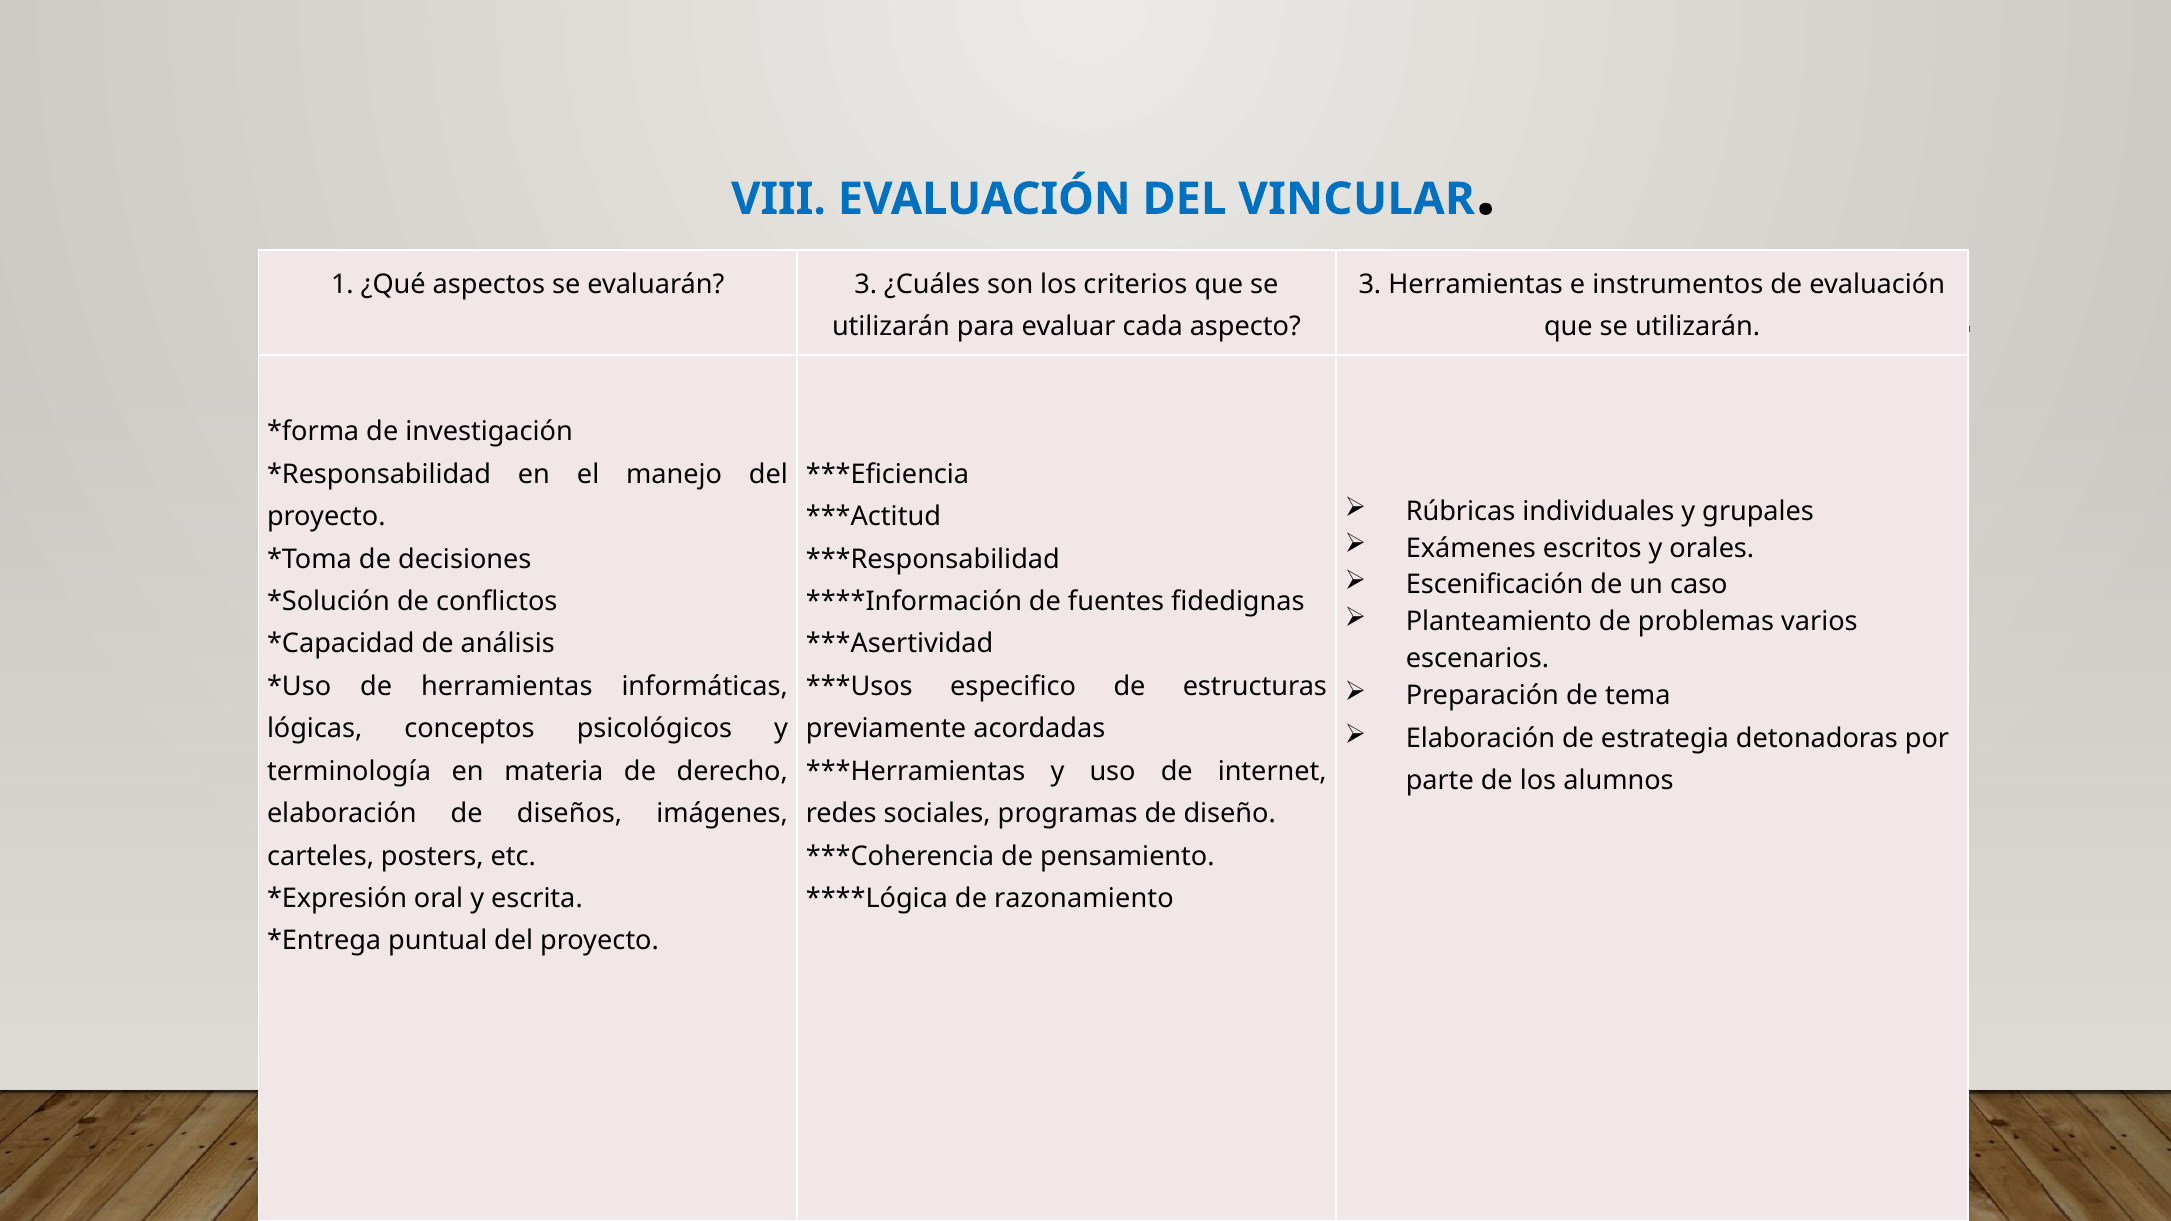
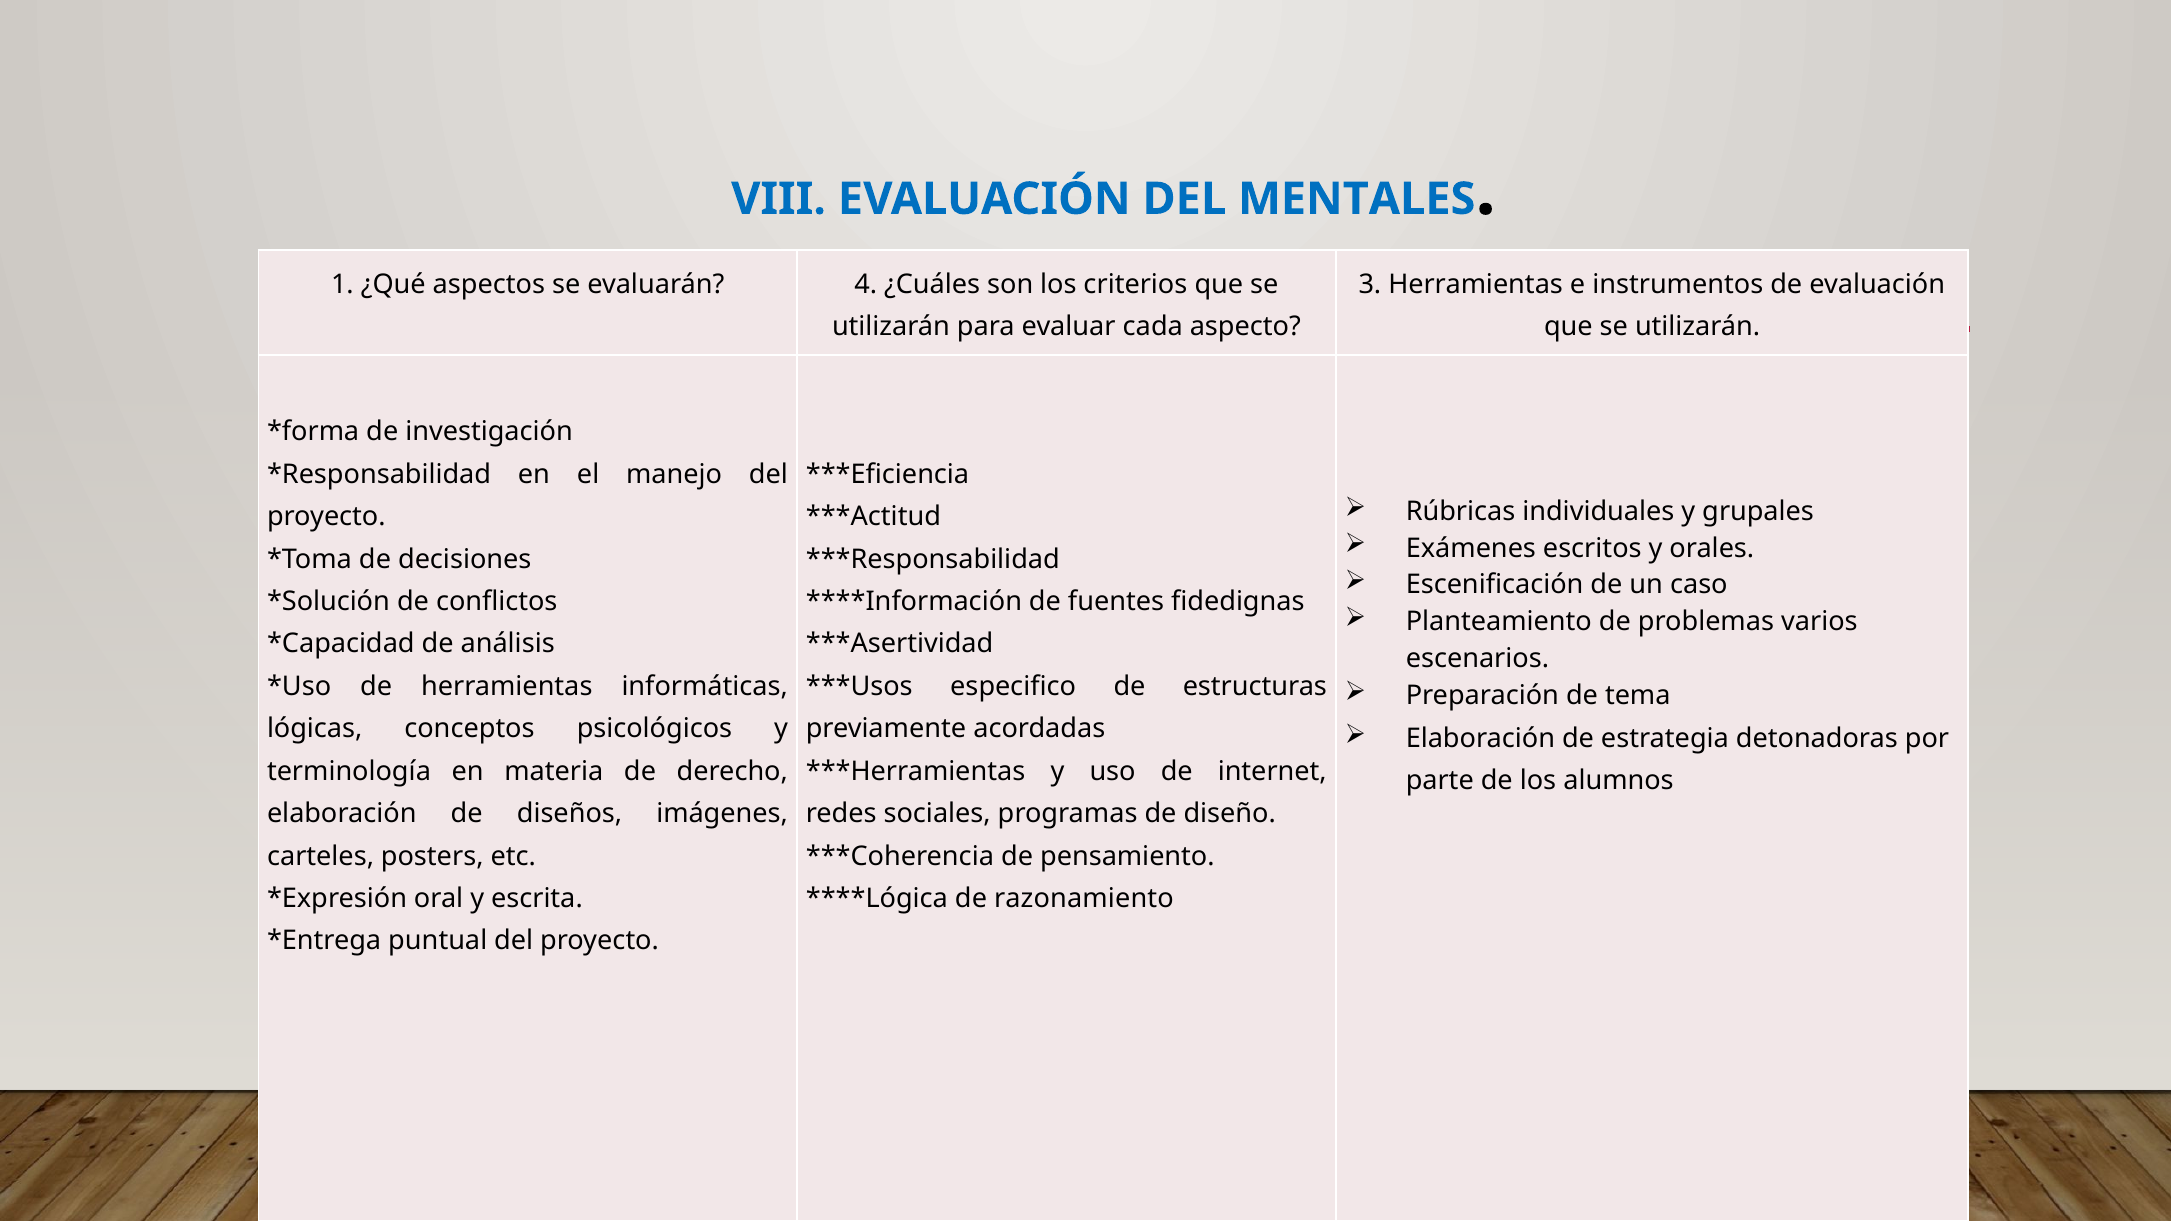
VINCULAR: VINCULAR -> MENTALES
evaluarán 3: 3 -> 4
